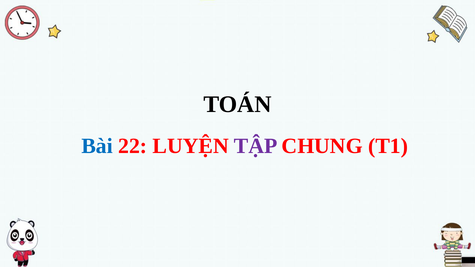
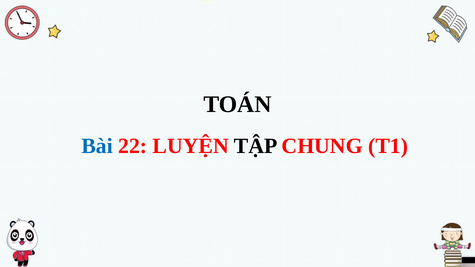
TẬP colour: purple -> black
